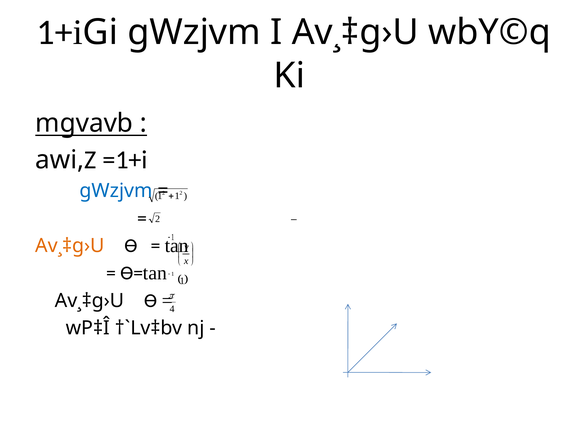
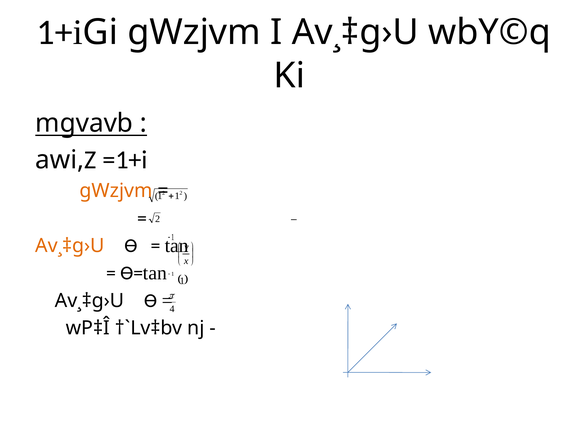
gWzjvm at (116, 191) colour: blue -> orange
